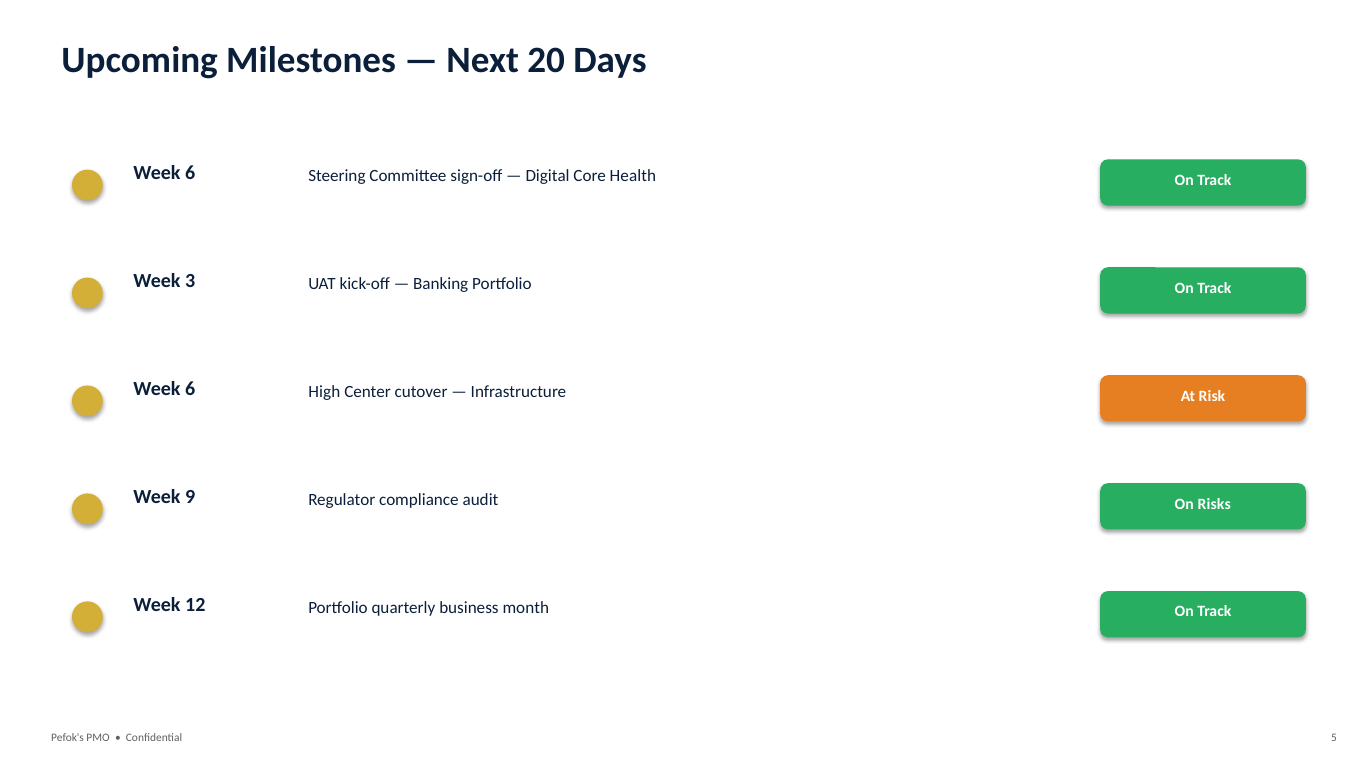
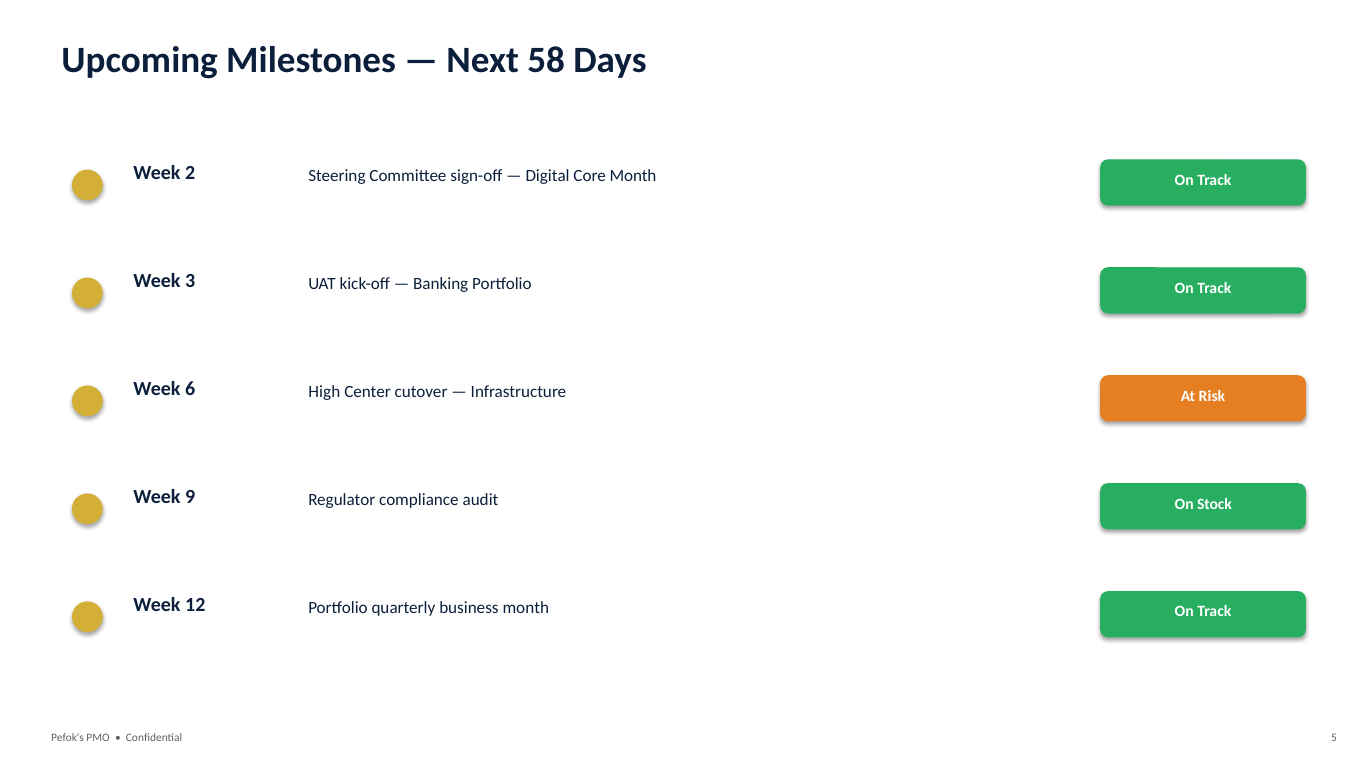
20: 20 -> 58
6 at (190, 173): 6 -> 2
Core Health: Health -> Month
Risks: Risks -> Stock
